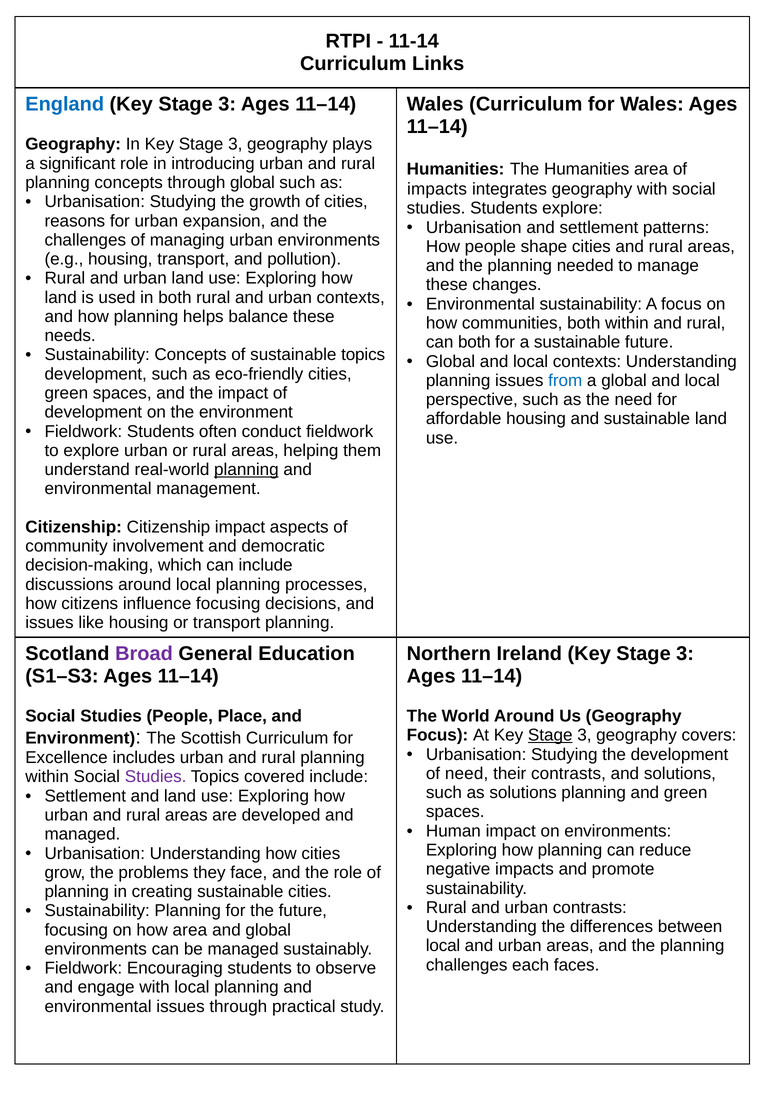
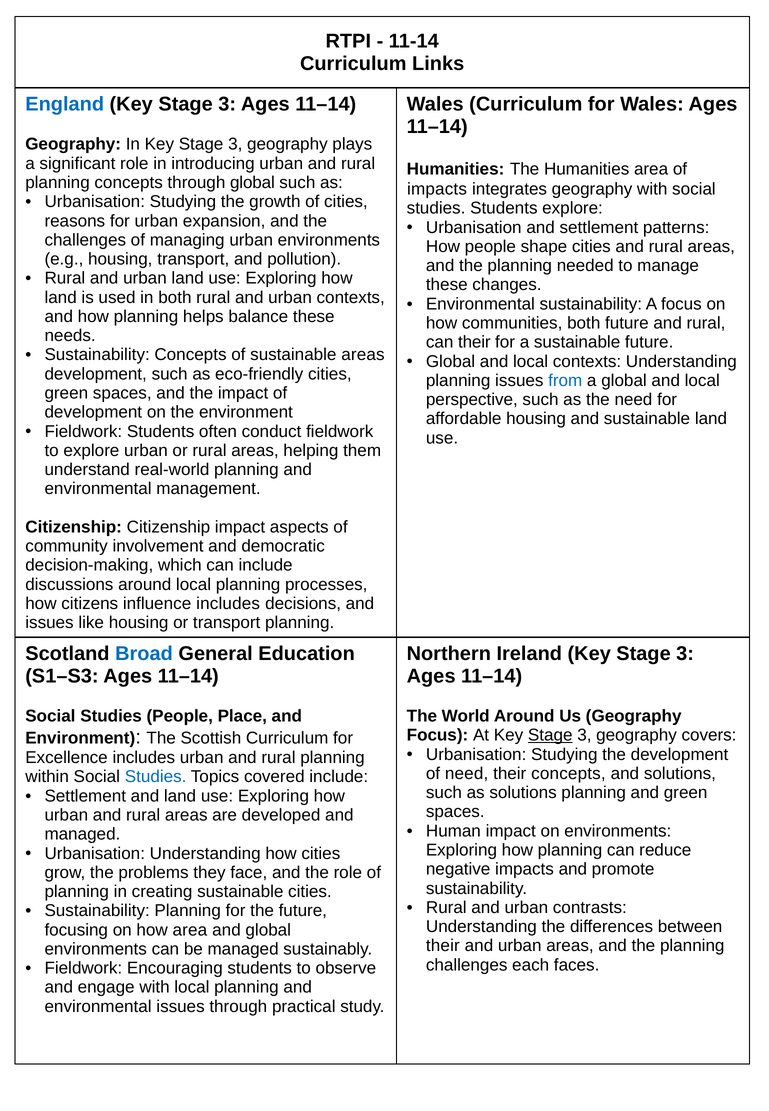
both within: within -> future
can both: both -> their
sustainable topics: topics -> areas
planning at (246, 470) underline: present -> none
influence focusing: focusing -> includes
Broad colour: purple -> blue
their contrasts: contrasts -> concepts
Studies at (156, 777) colour: purple -> blue
local at (443, 946): local -> their
